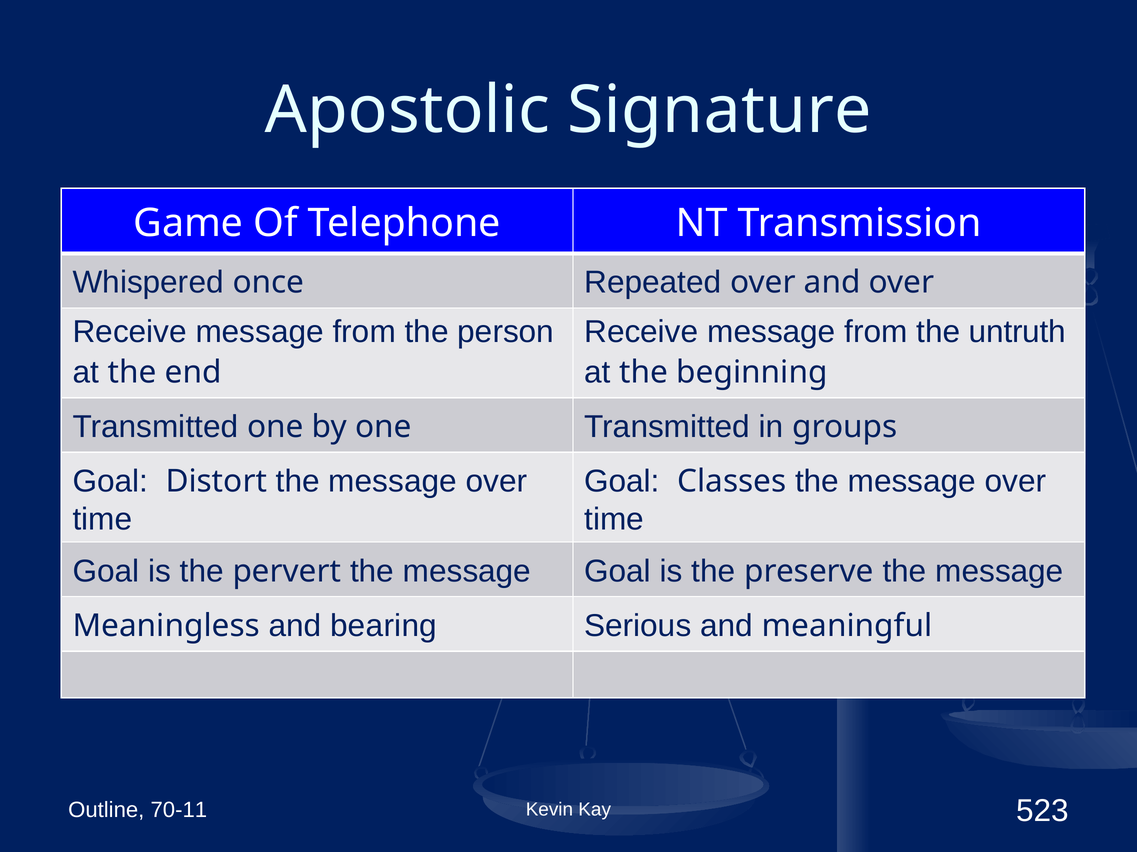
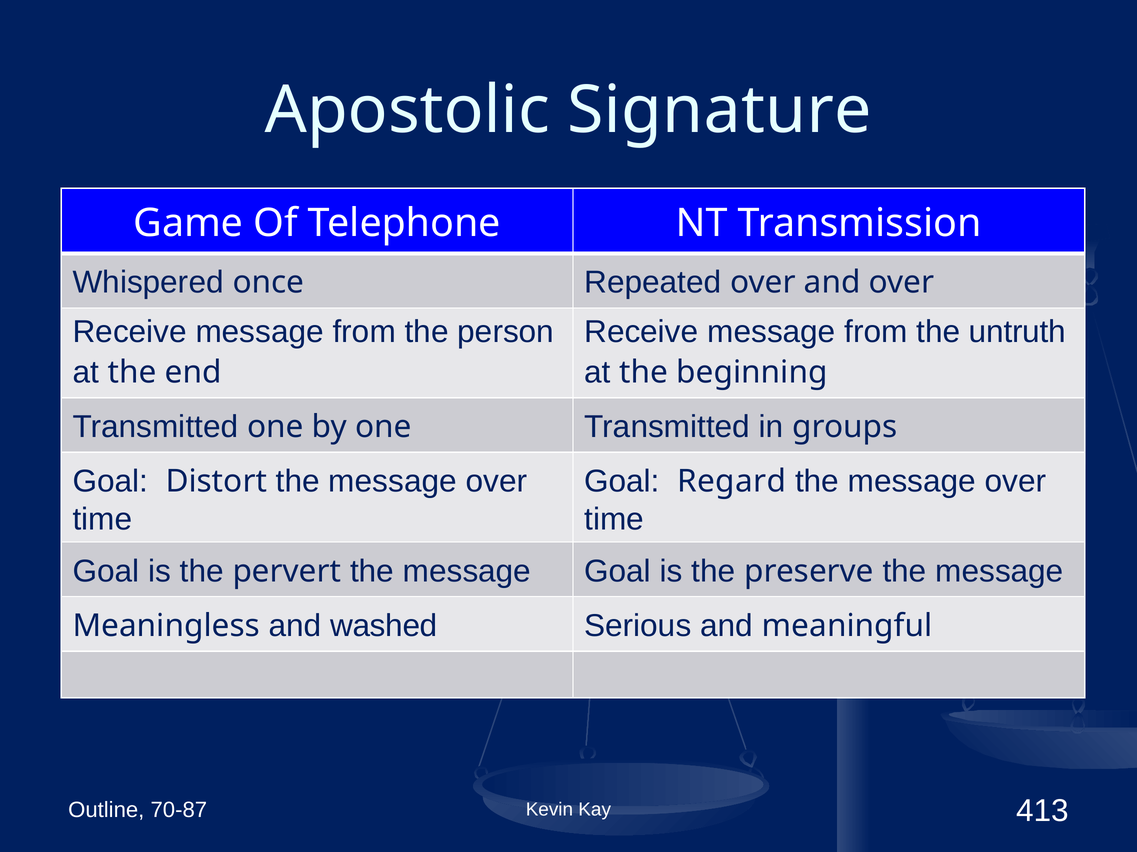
Classes: Classes -> Regard
bearing: bearing -> washed
70-11: 70-11 -> 70-87
523: 523 -> 413
